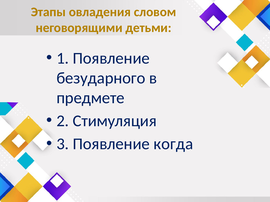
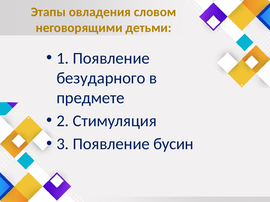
когда: когда -> бусин
